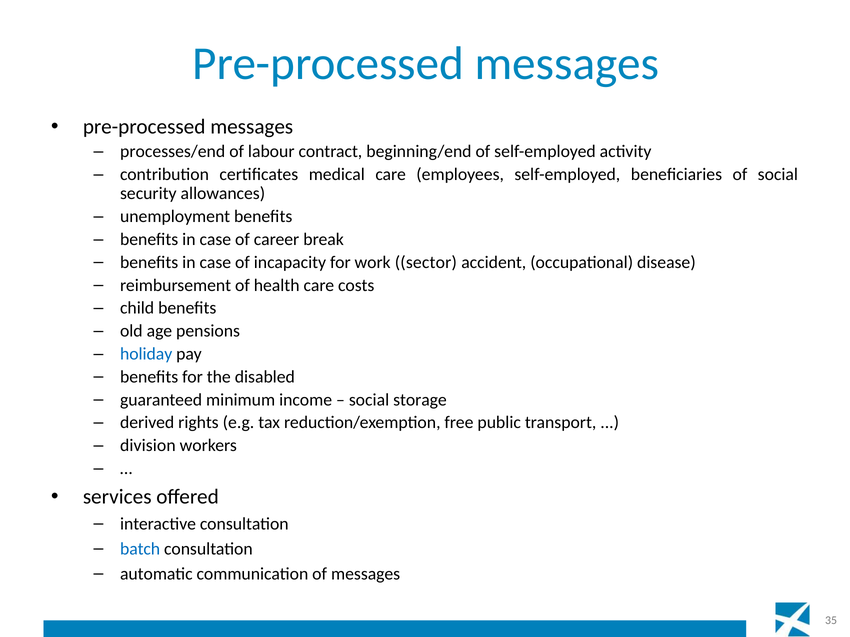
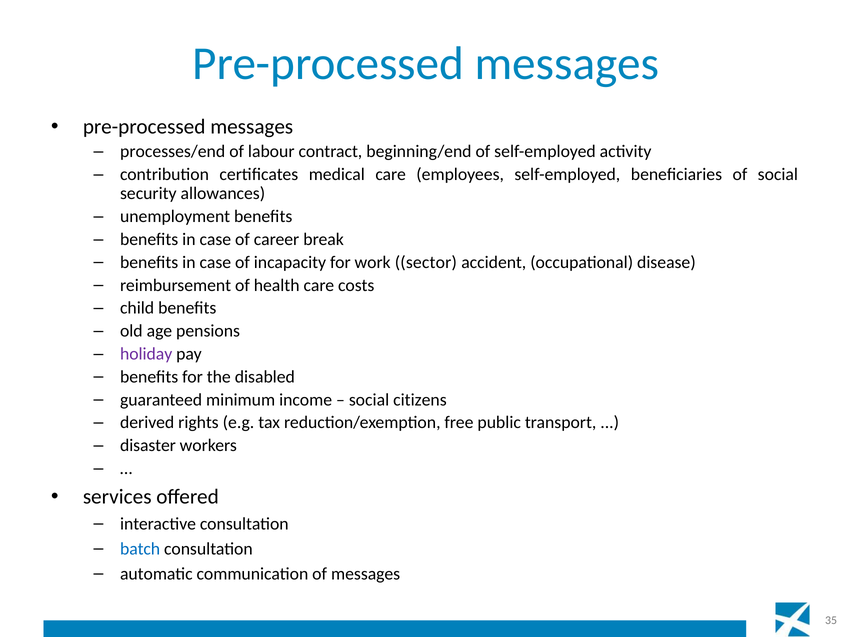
holiday colour: blue -> purple
storage: storage -> citizens
division: division -> disaster
